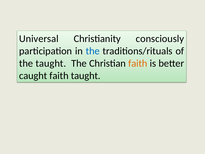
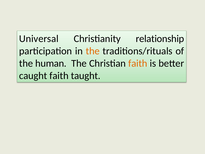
consciously: consciously -> relationship
the at (93, 51) colour: blue -> orange
the taught: taught -> human
